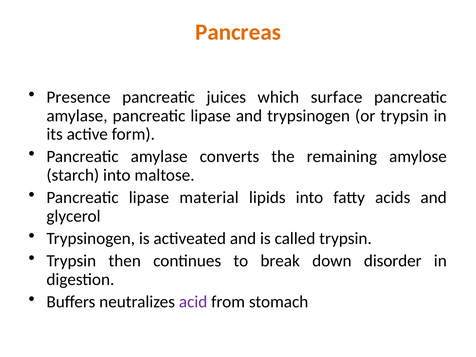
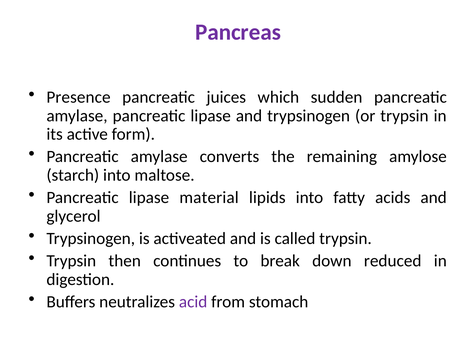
Pancreas colour: orange -> purple
surface: surface -> sudden
disorder: disorder -> reduced
